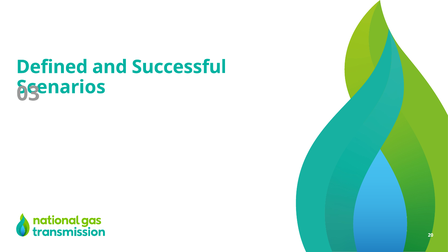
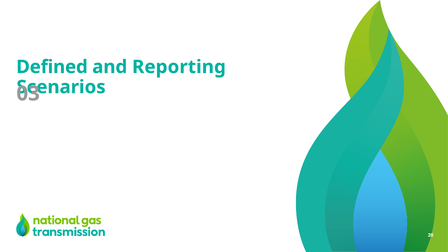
Successful: Successful -> Reporting
